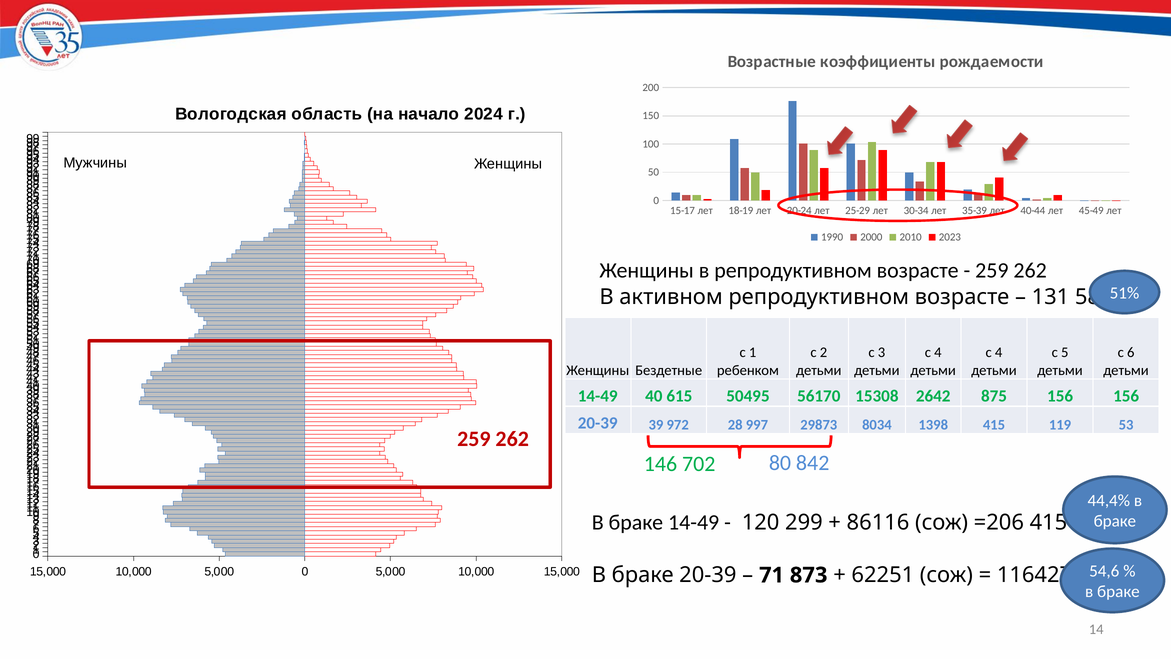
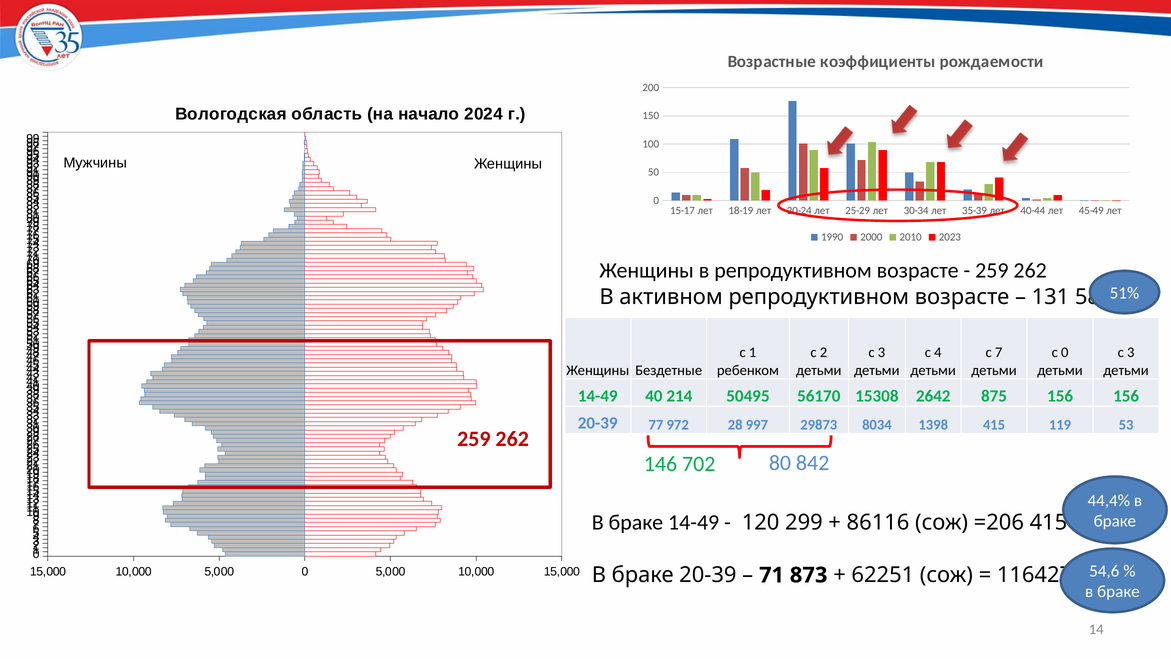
4 at (999, 352): 4 -> 7
с 5: 5 -> 0
6 at (1131, 352): 6 -> 3
615: 615 -> 214
20-39 39: 39 -> 77
